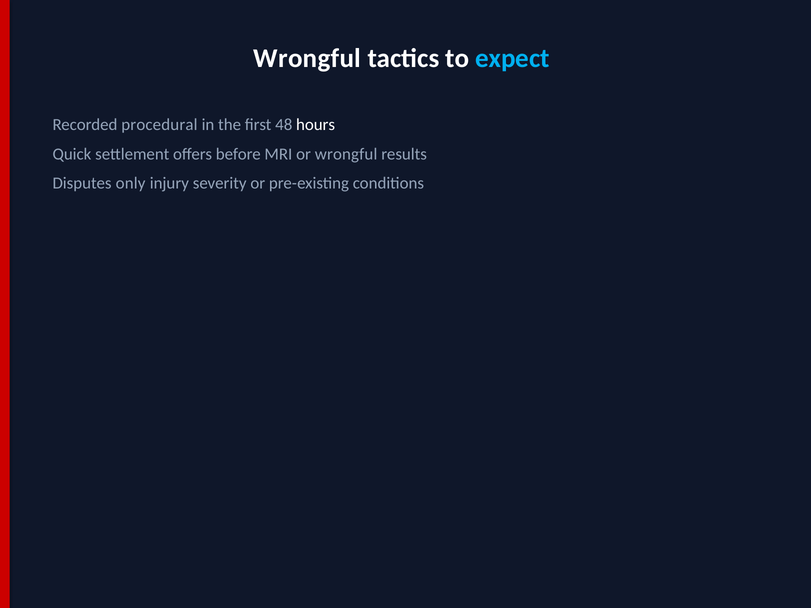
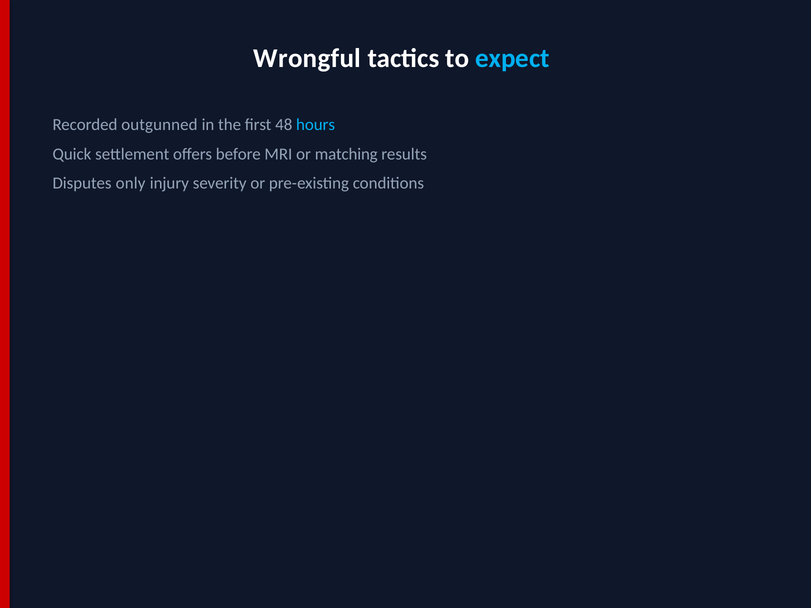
procedural: procedural -> outgunned
hours colour: white -> light blue
or wrongful: wrongful -> matching
